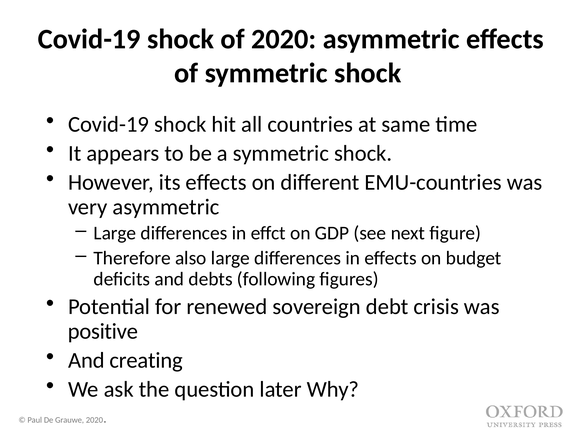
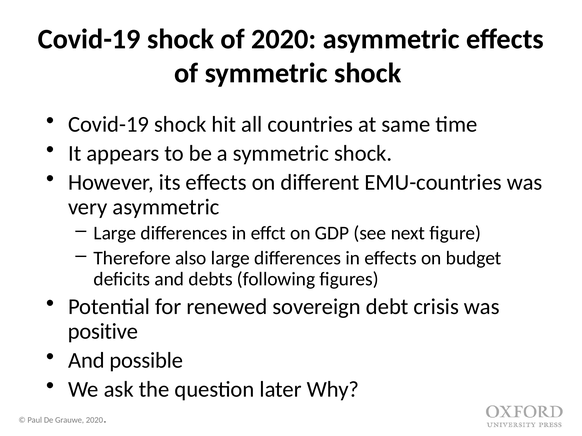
creating: creating -> possible
